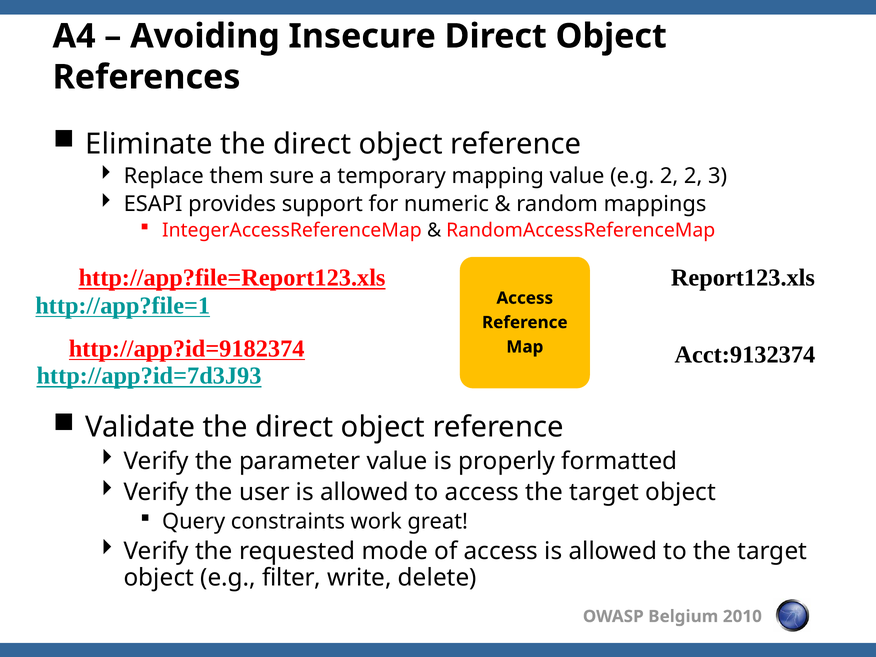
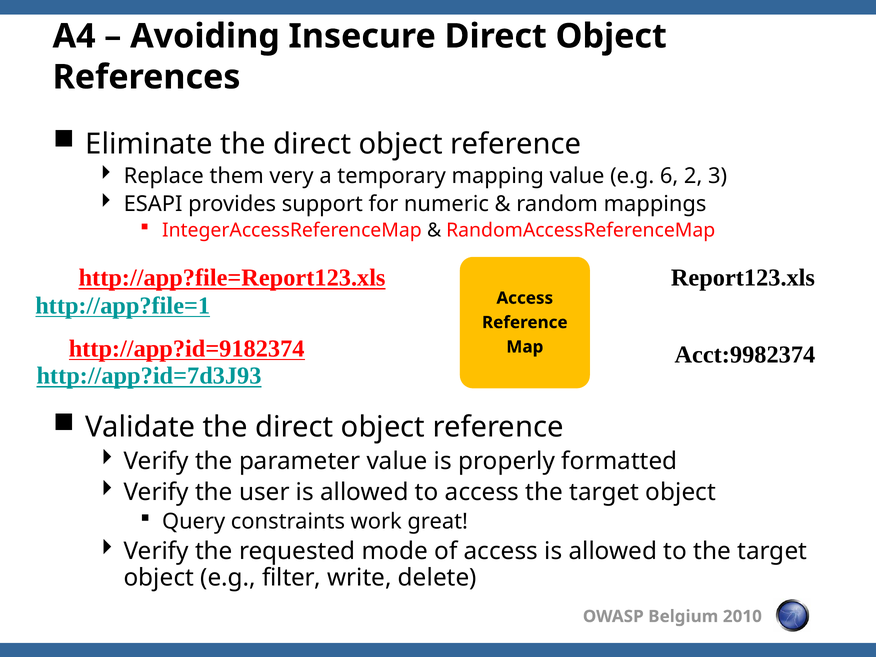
sure: sure -> very
e.g 2: 2 -> 6
Acct:9132374: Acct:9132374 -> Acct:9982374
